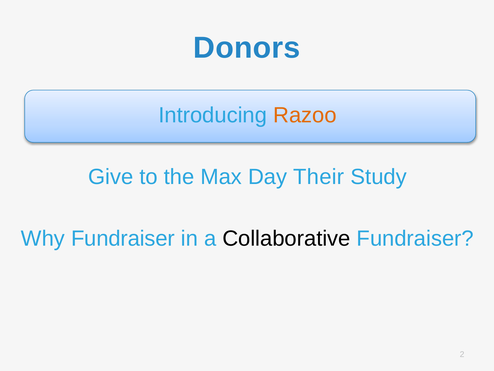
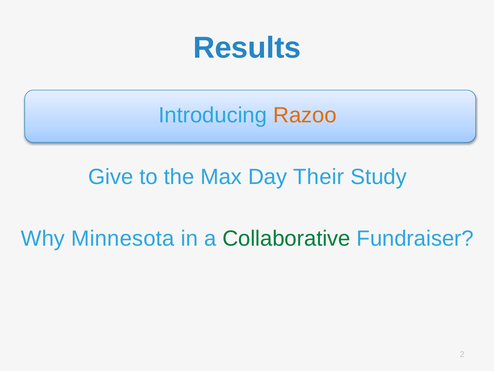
Donors: Donors -> Results
Why Fundraiser: Fundraiser -> Minnesota
Collaborative colour: black -> green
